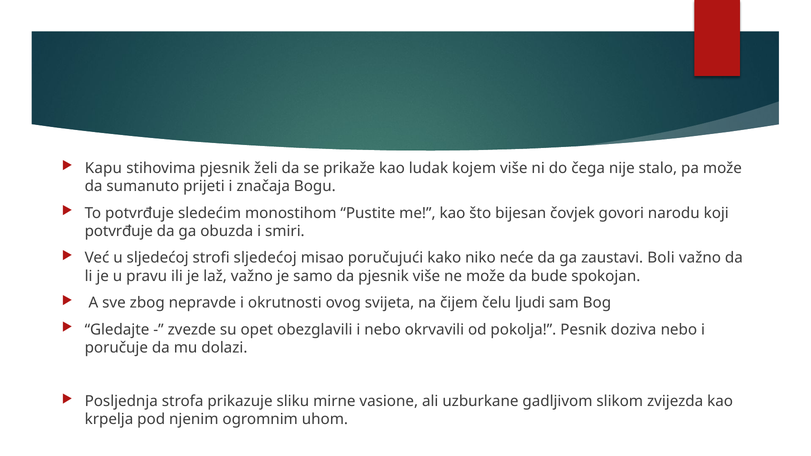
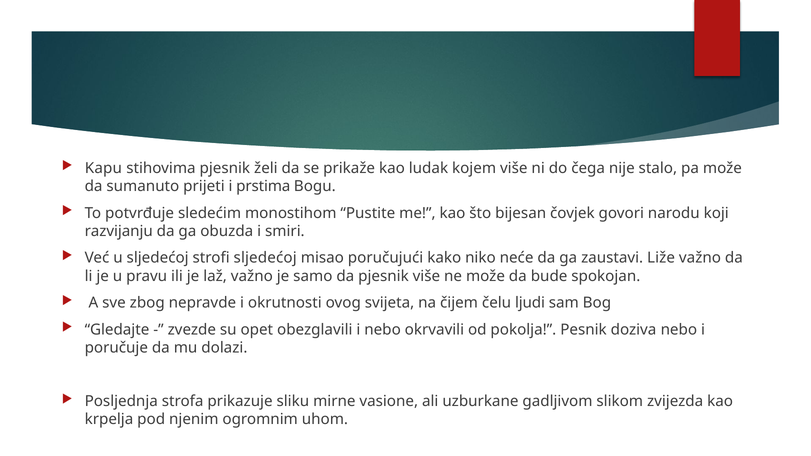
značaja: značaja -> prstima
potvrđuje at (119, 231): potvrđuje -> razvijanju
Boli: Boli -> Liže
